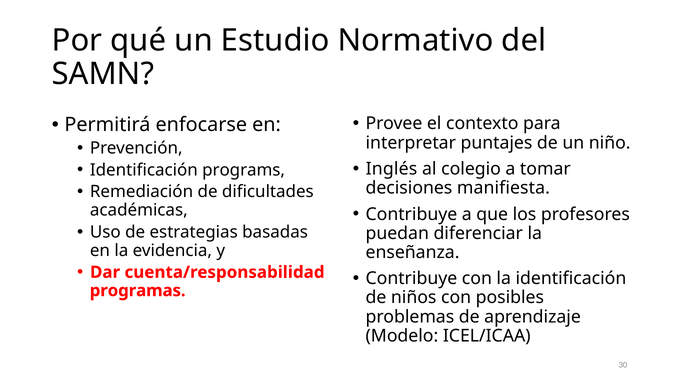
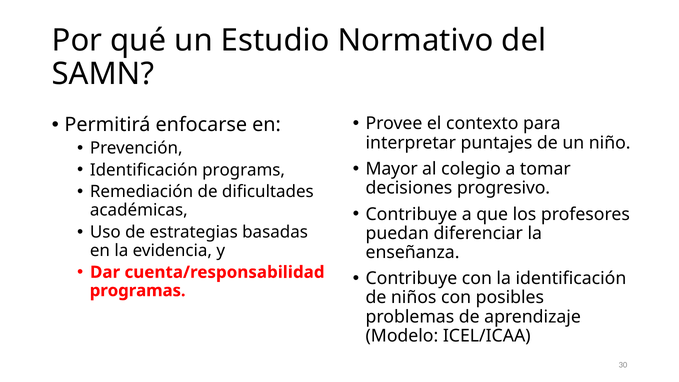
Inglés: Inglés -> Mayor
manifiesta: manifiesta -> progresivo
